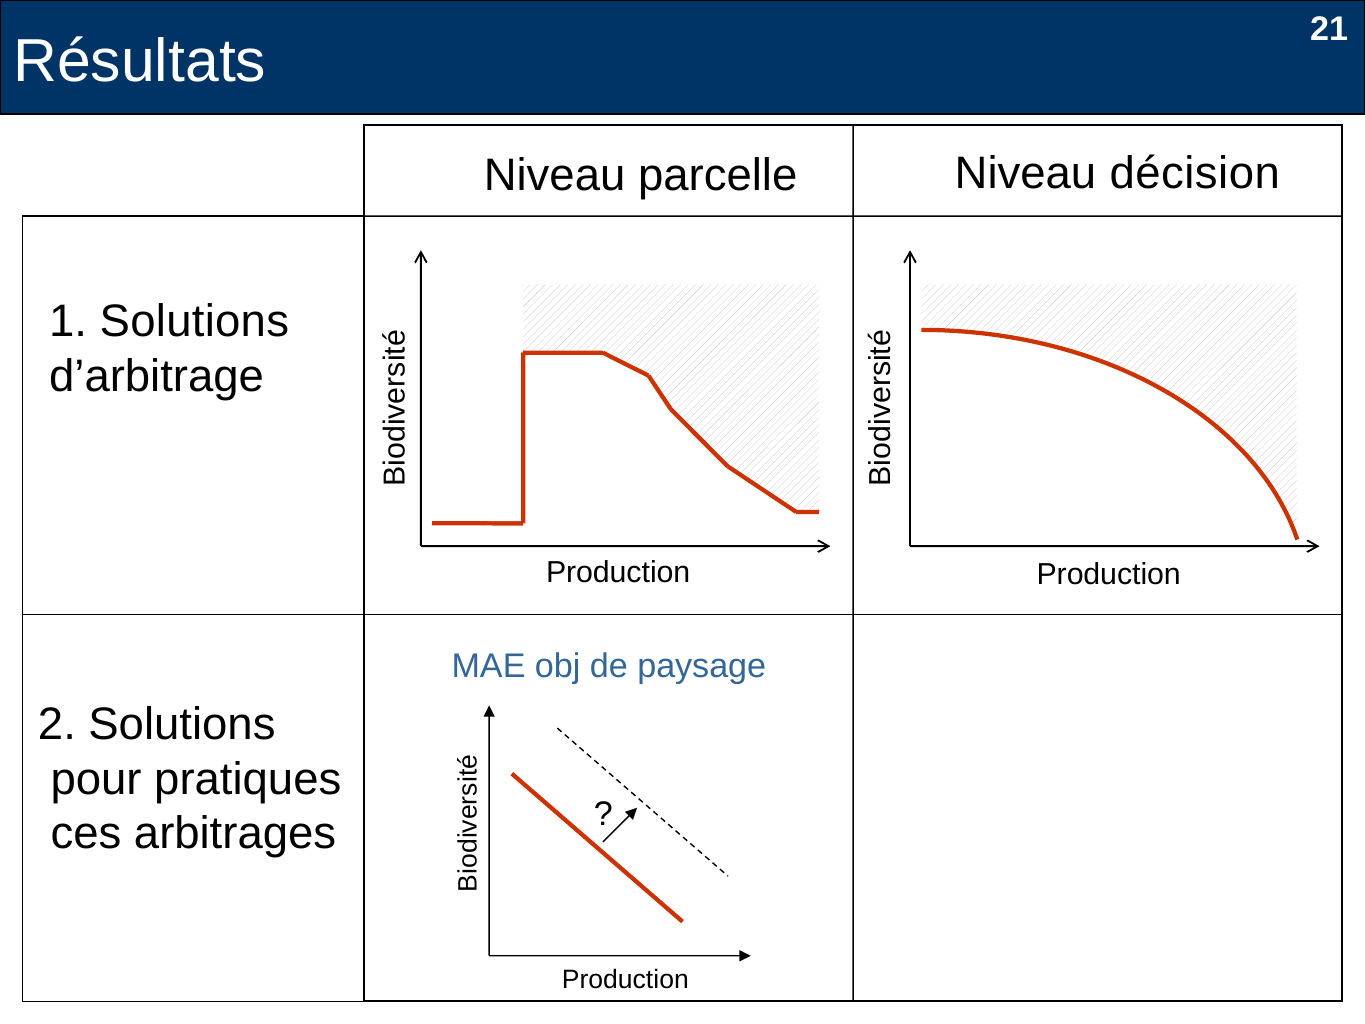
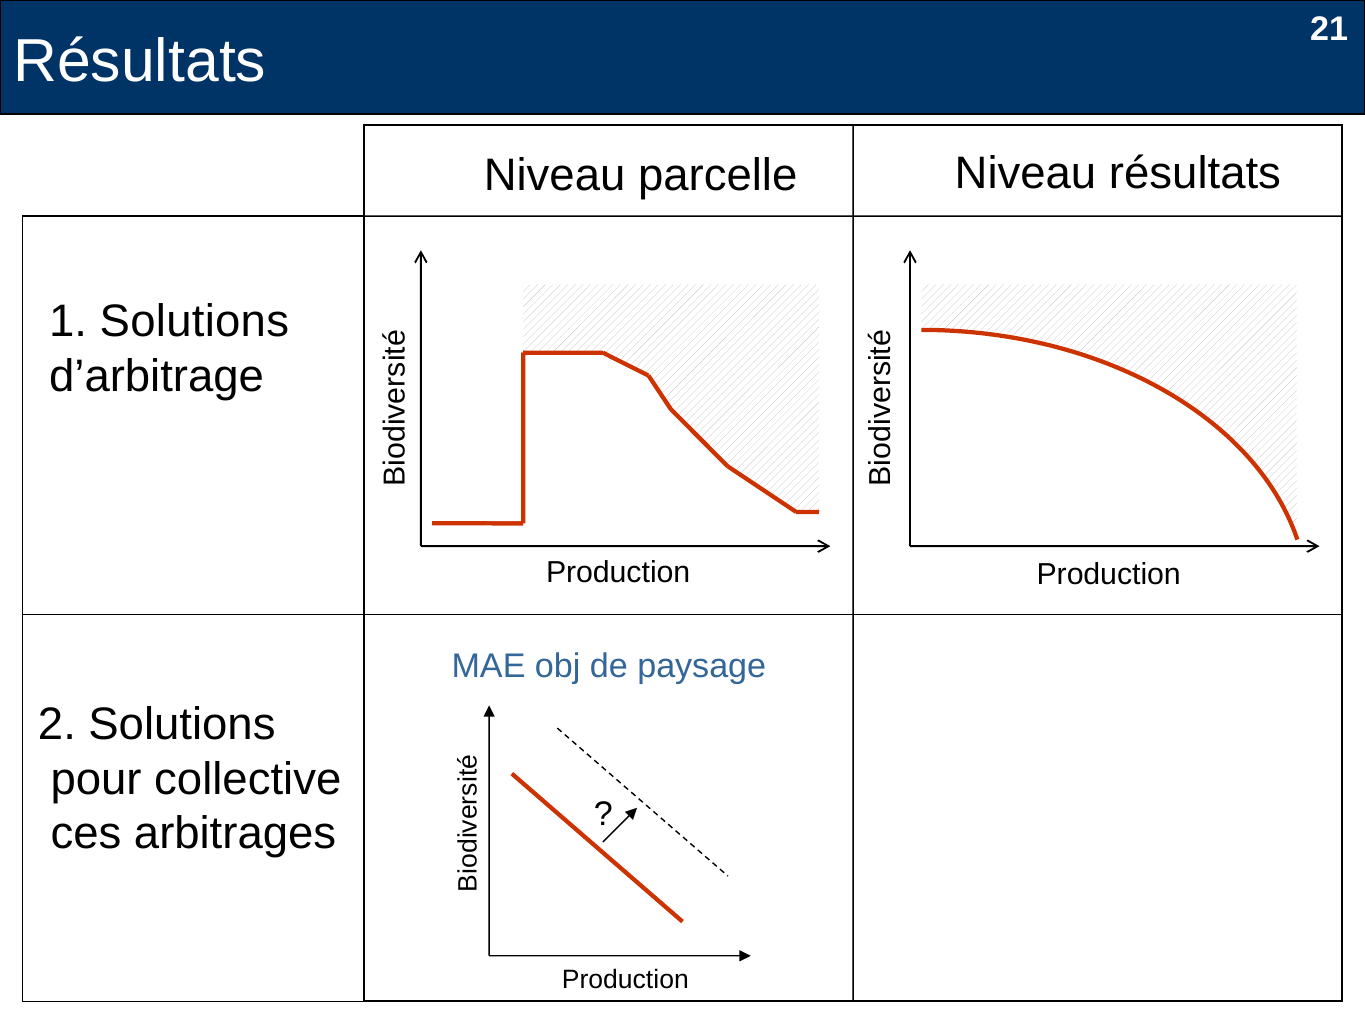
Niveau décision: décision -> résultats
pratiques: pratiques -> collective
